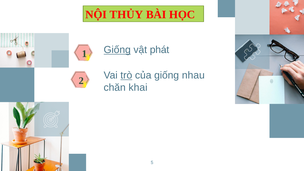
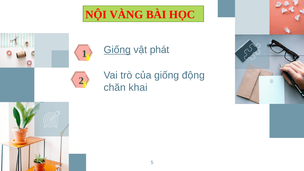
THỦY: THỦY -> VÀNG
trò underline: present -> none
nhau: nhau -> động
